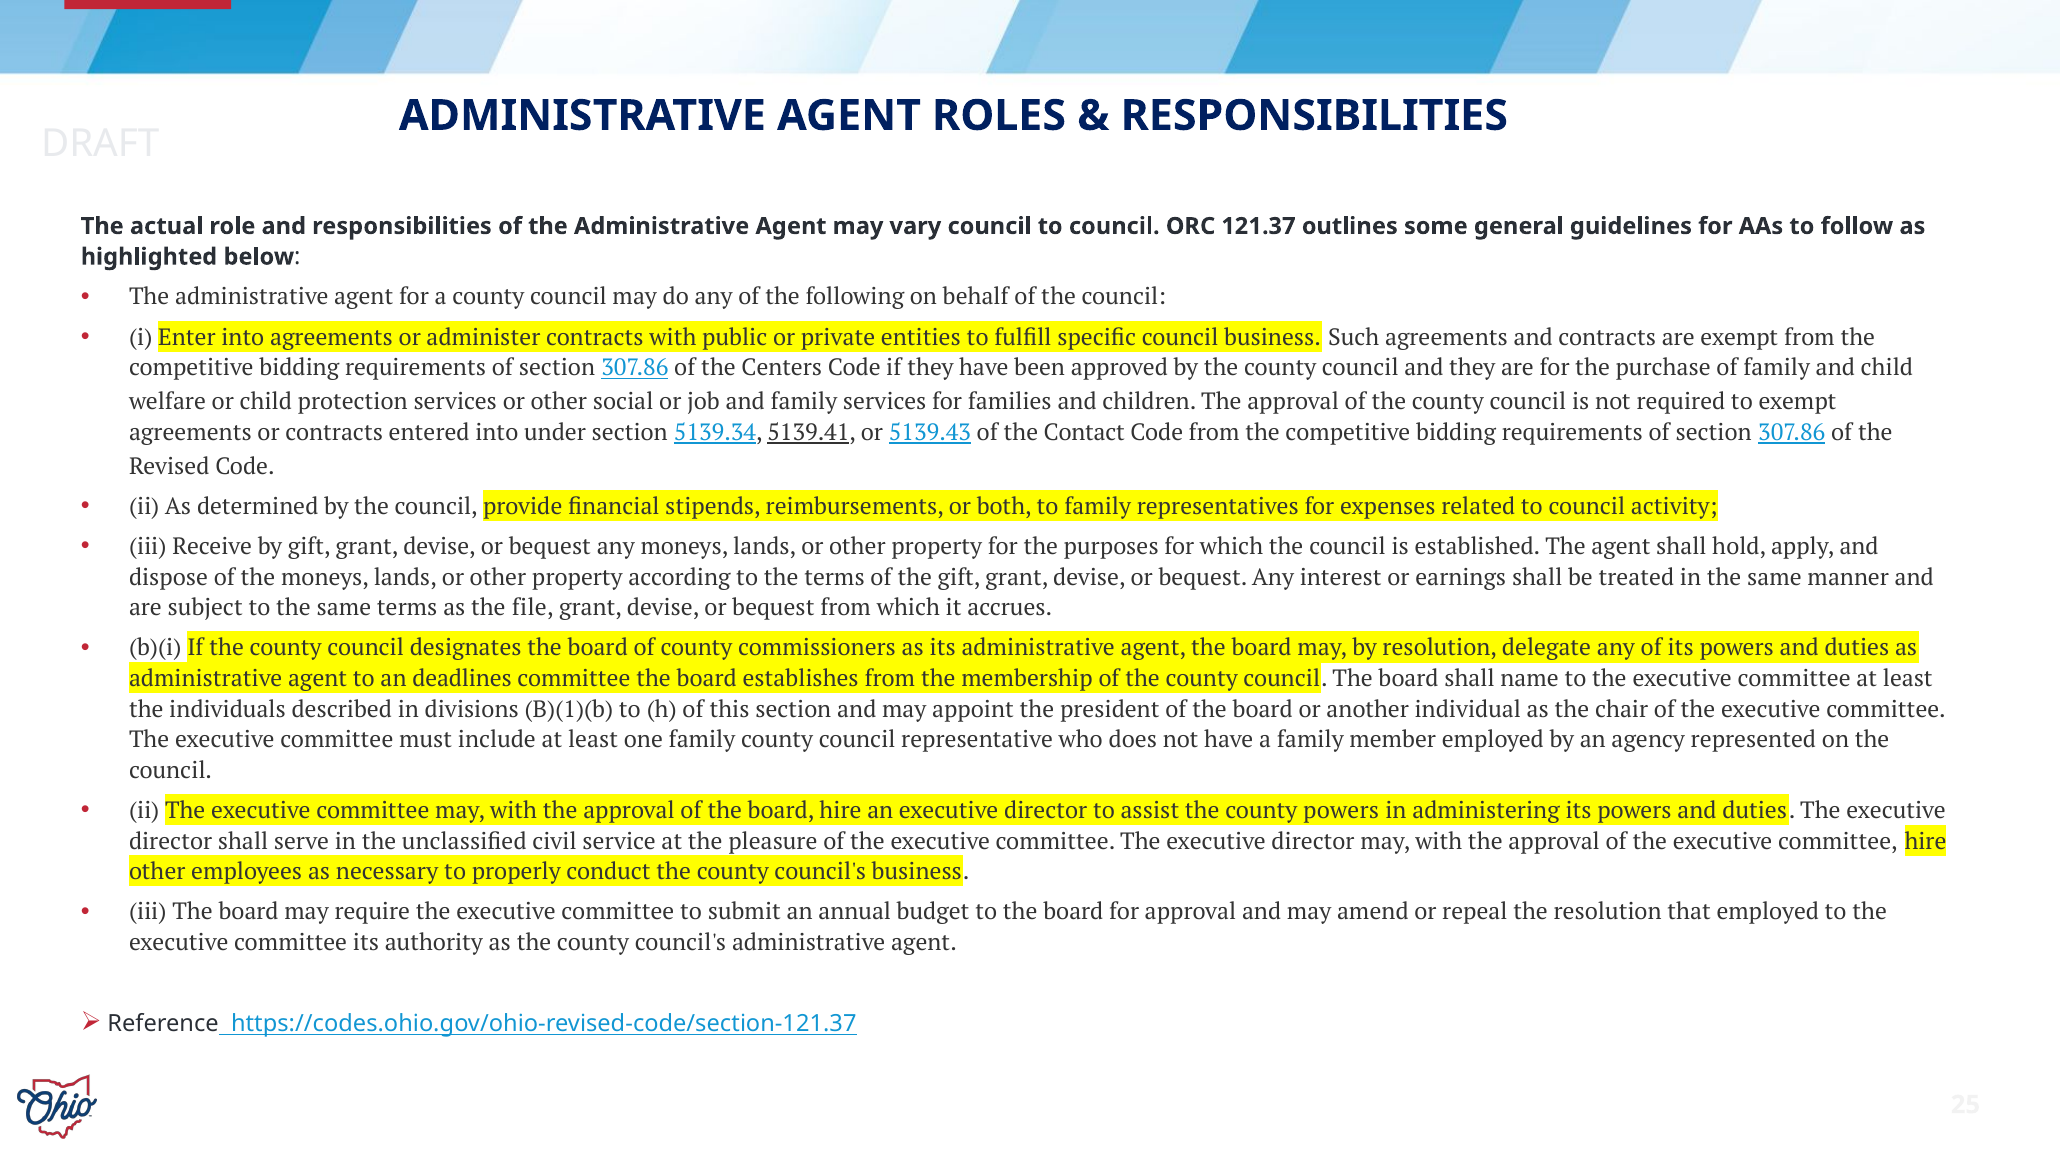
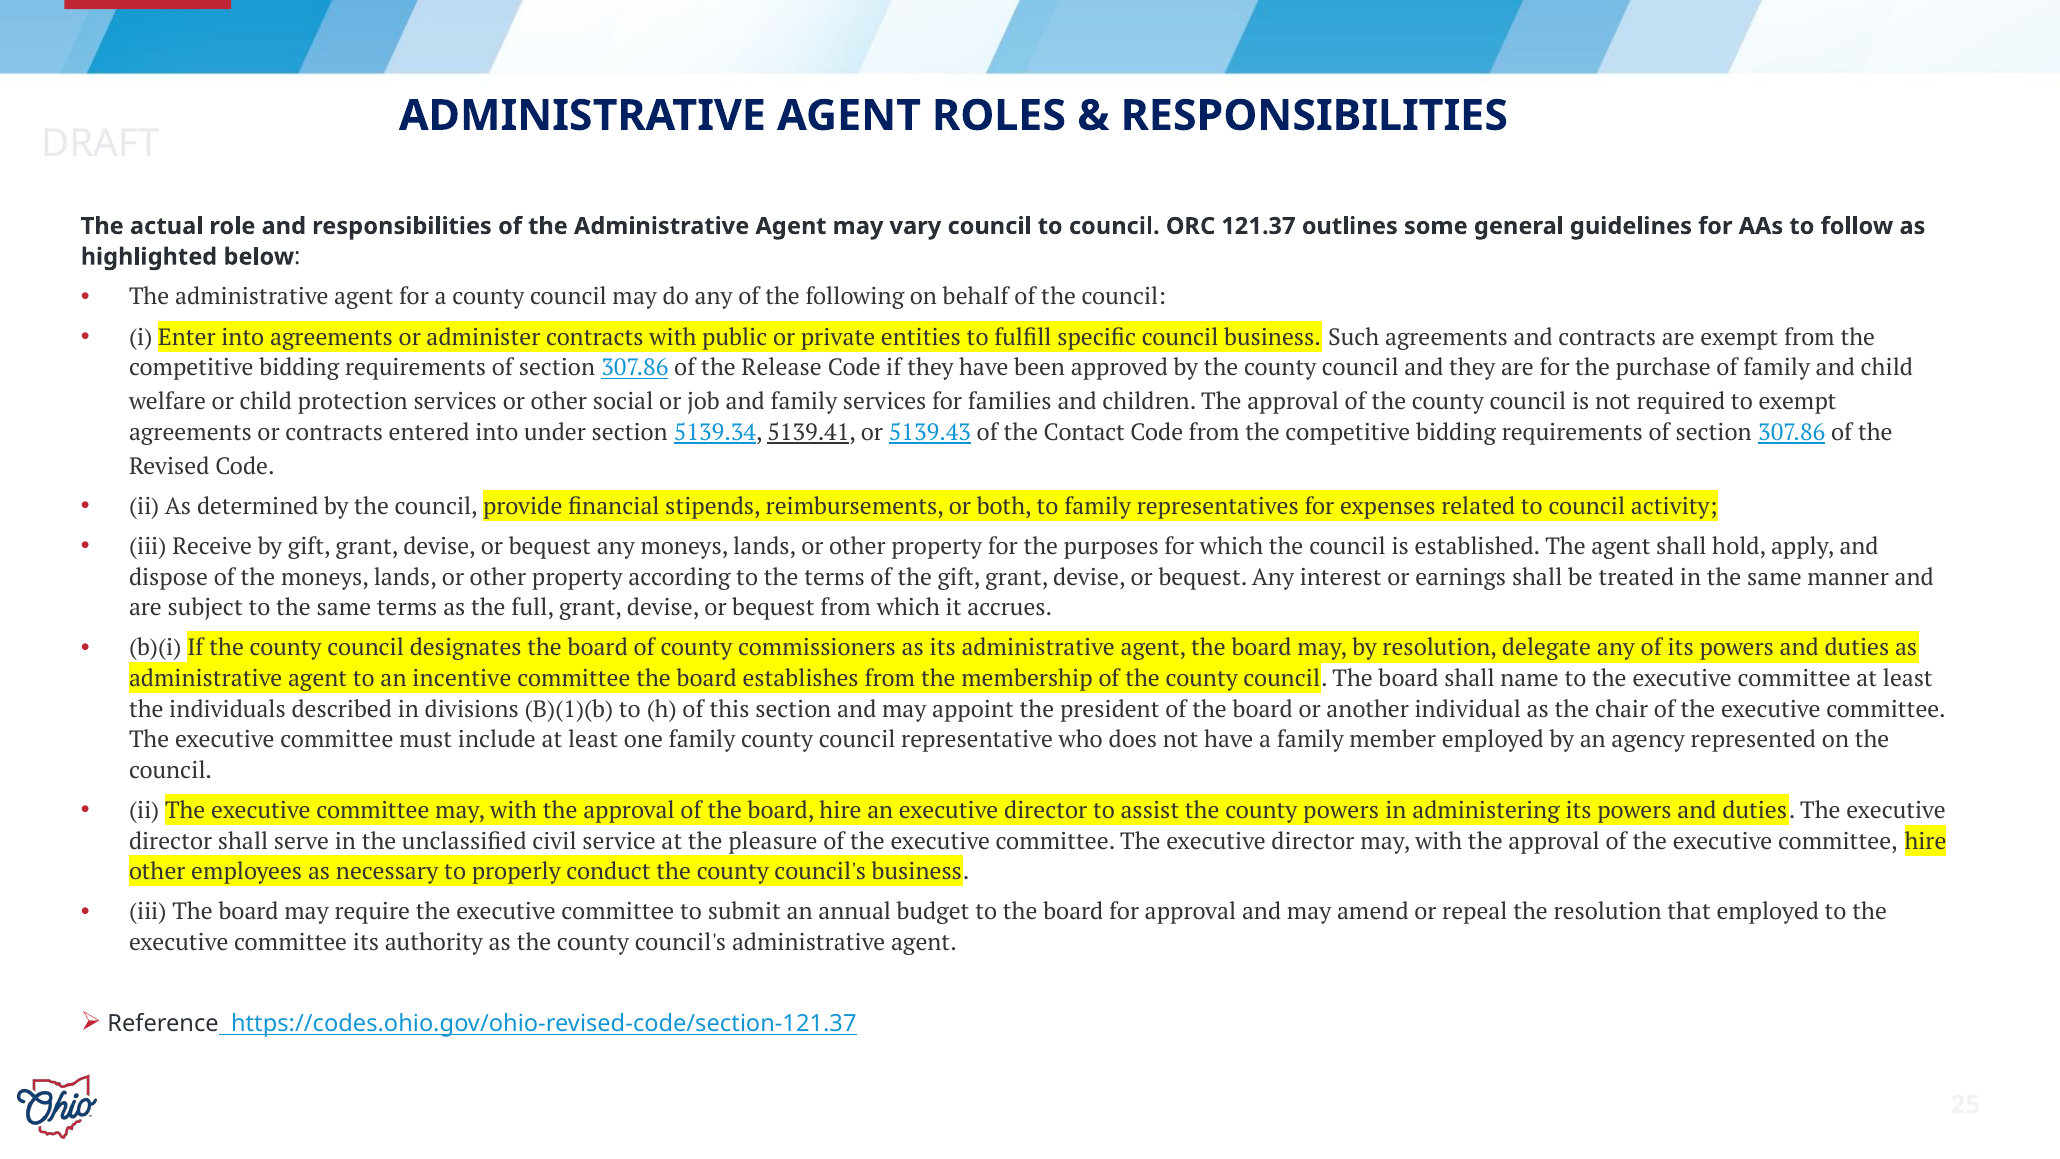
Centers: Centers -> Release
file: file -> full
deadlines: deadlines -> incentive
